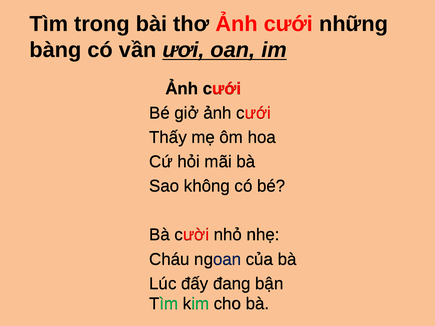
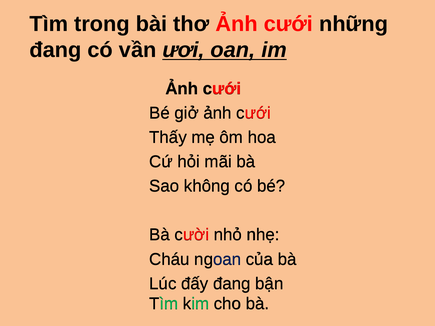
bàng at (56, 50): bàng -> đang
